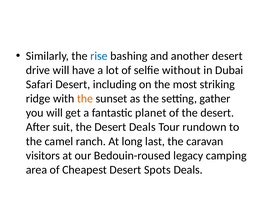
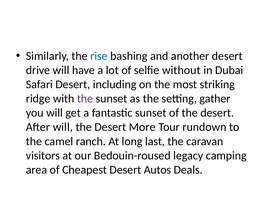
the at (85, 98) colour: orange -> purple
fantastic planet: planet -> sunset
After suit: suit -> will
Desert Deals: Deals -> More
Spots: Spots -> Autos
